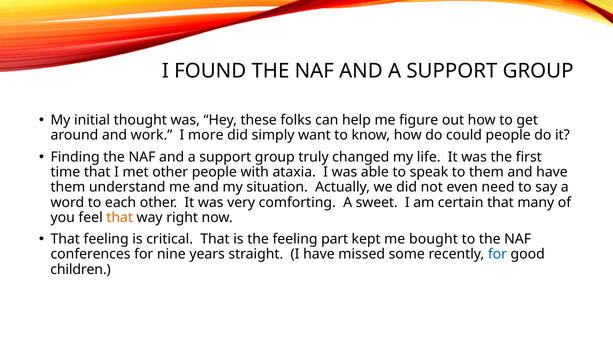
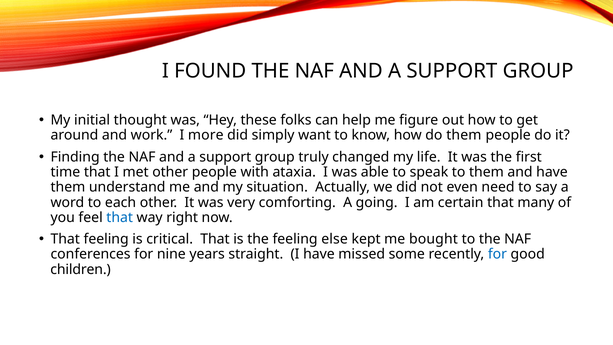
do could: could -> them
sweet: sweet -> going
that at (120, 217) colour: orange -> blue
part: part -> else
